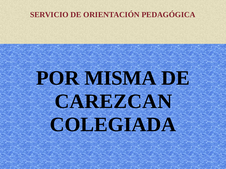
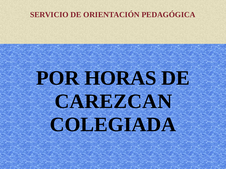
MISMA: MISMA -> HORAS
